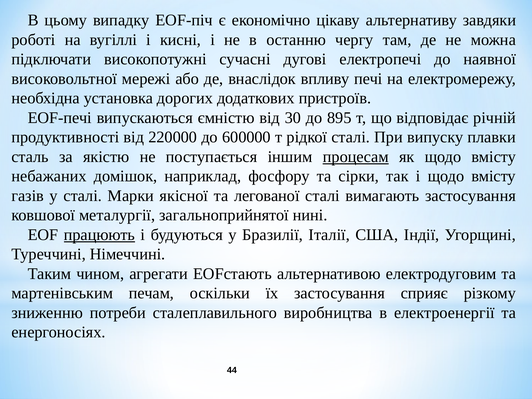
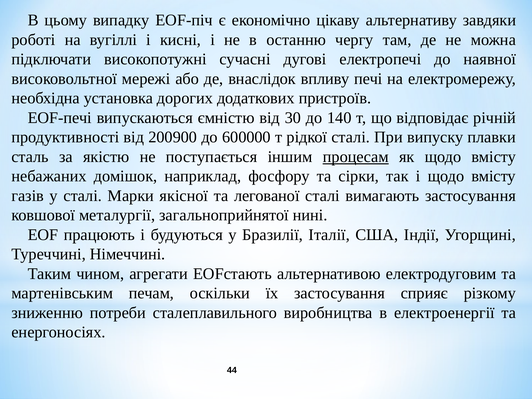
895: 895 -> 140
220000: 220000 -> 200900
працюють underline: present -> none
